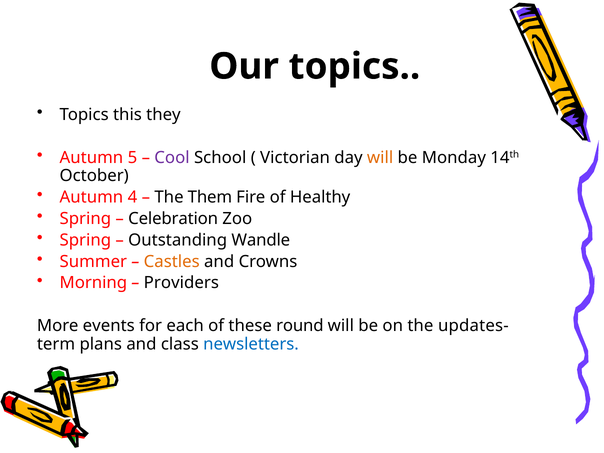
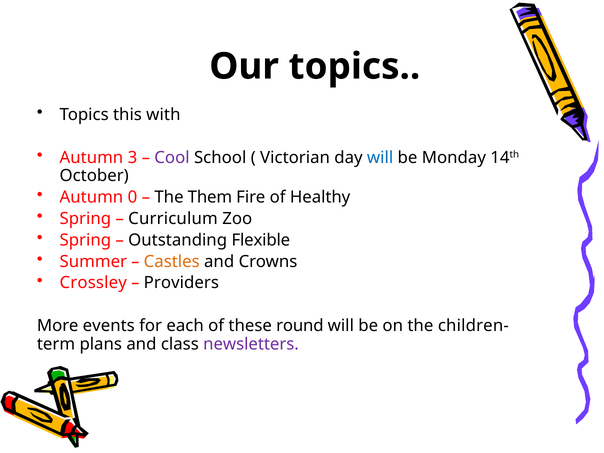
they: they -> with
5: 5 -> 3
will at (380, 157) colour: orange -> blue
4: 4 -> 0
Celebration: Celebration -> Curriculum
Wandle: Wandle -> Flexible
Morning: Morning -> Crossley
updates-: updates- -> children-
newsletters colour: blue -> purple
